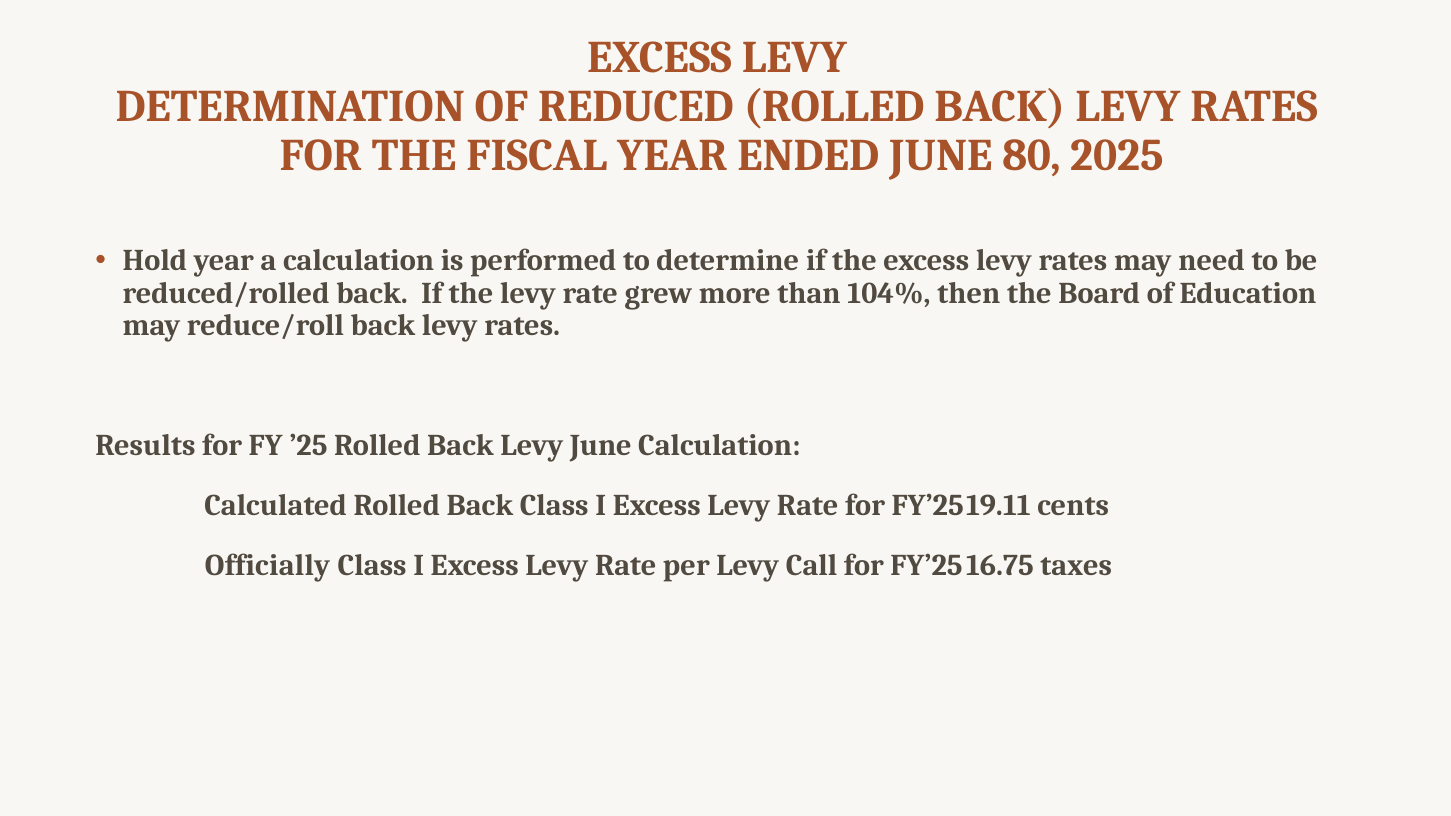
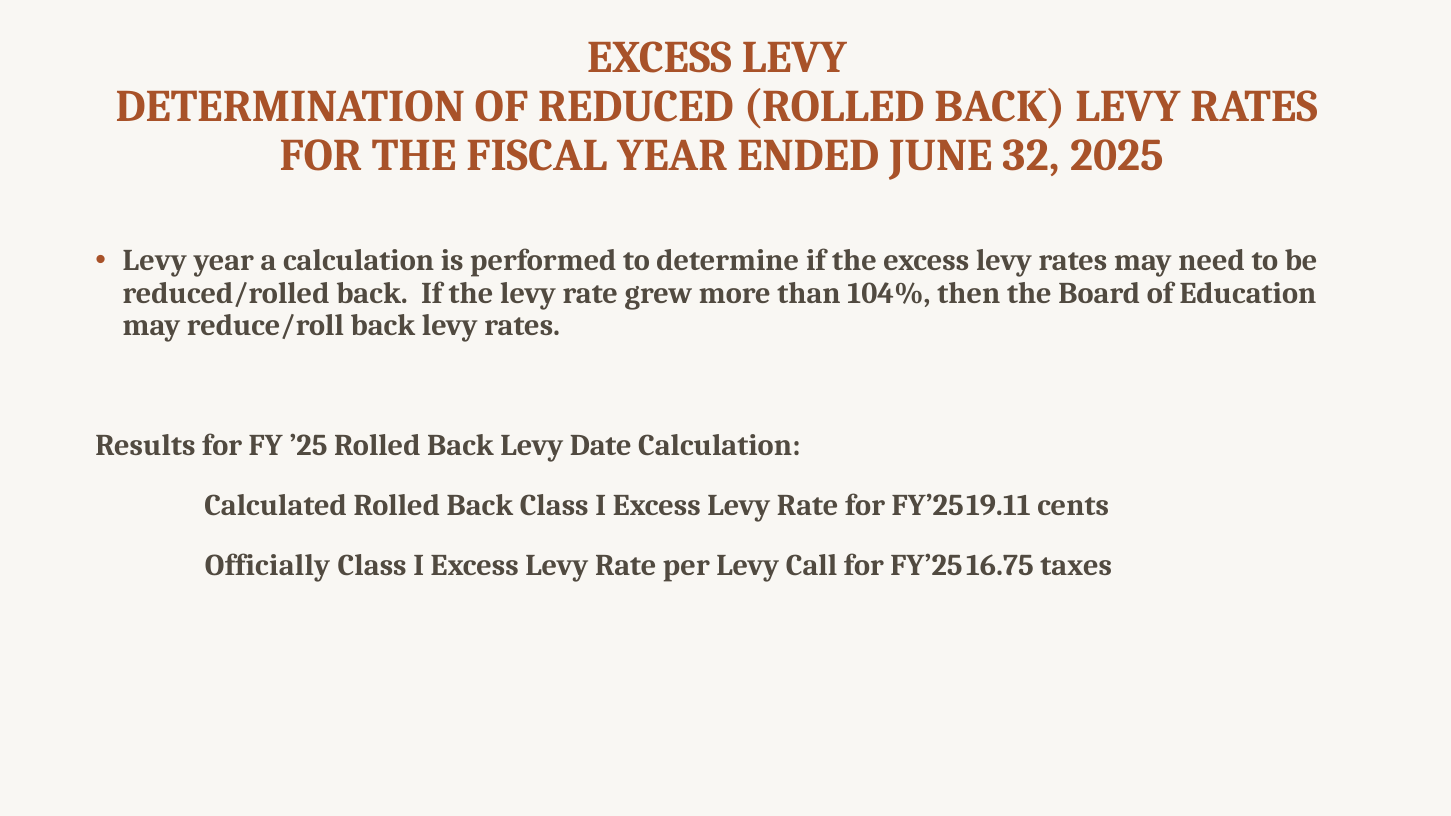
80: 80 -> 32
Hold at (155, 261): Hold -> Levy
Levy June: June -> Date
